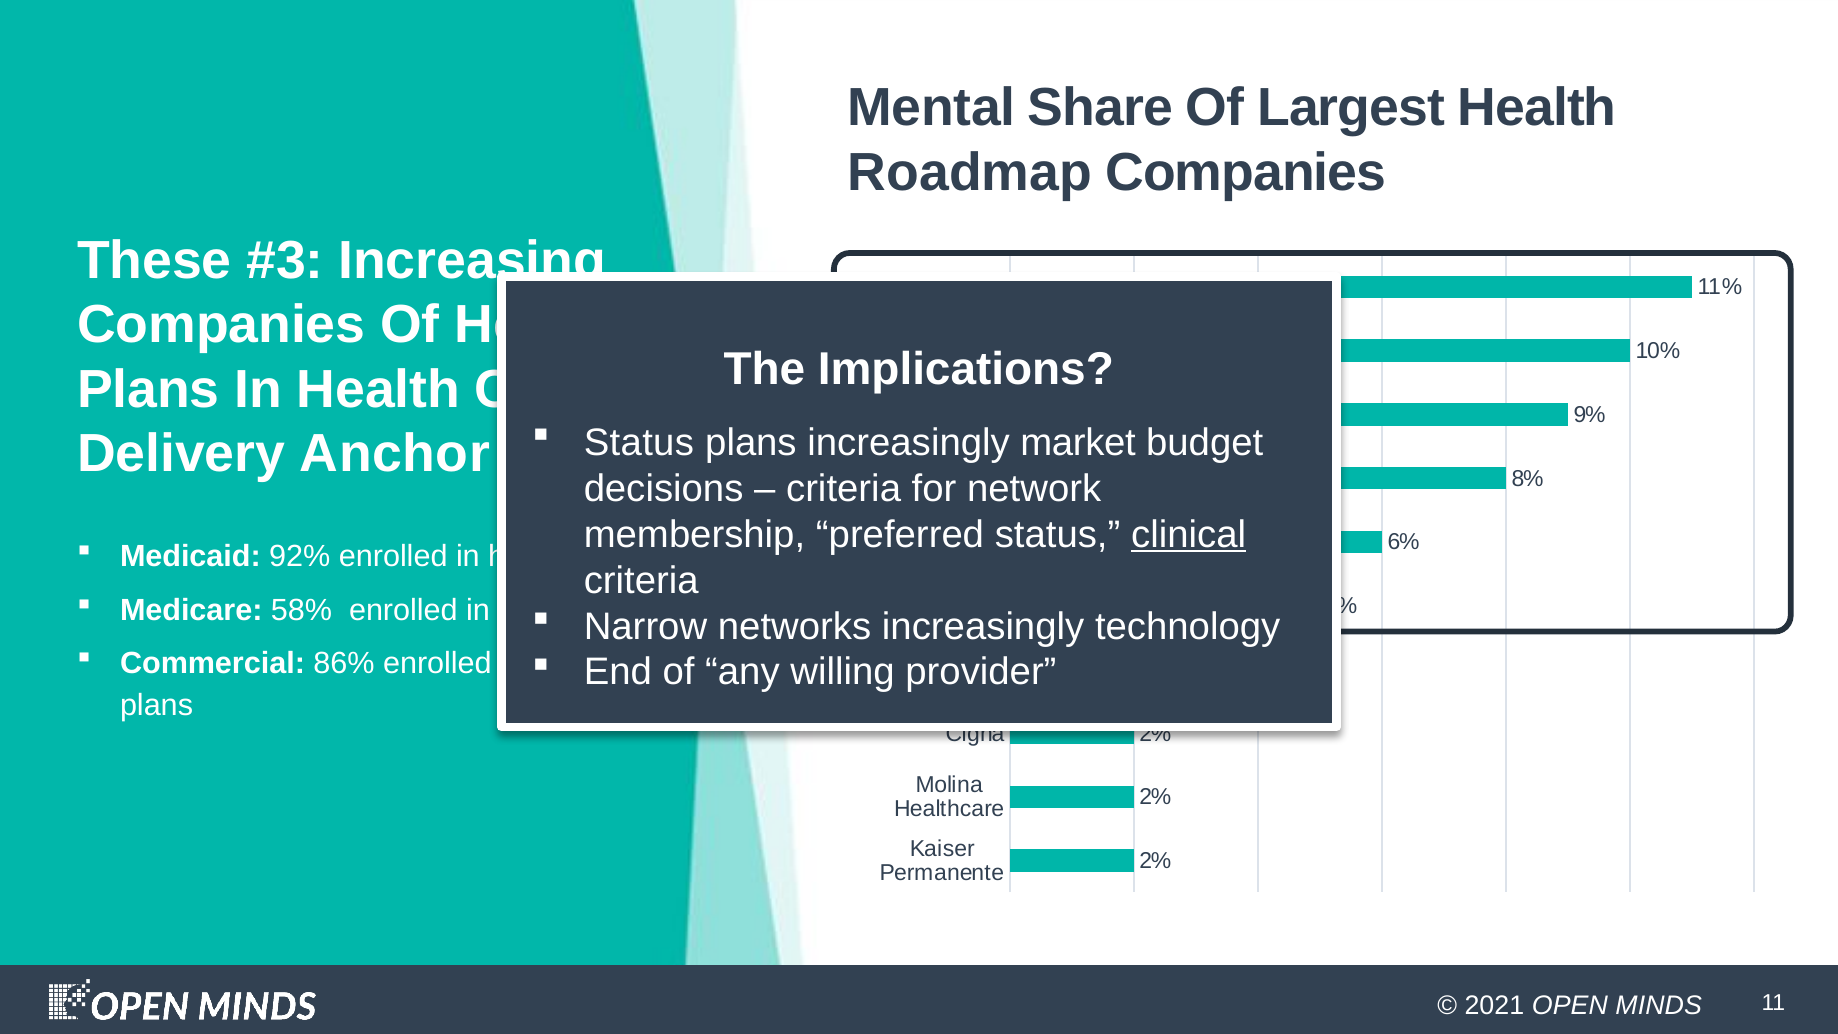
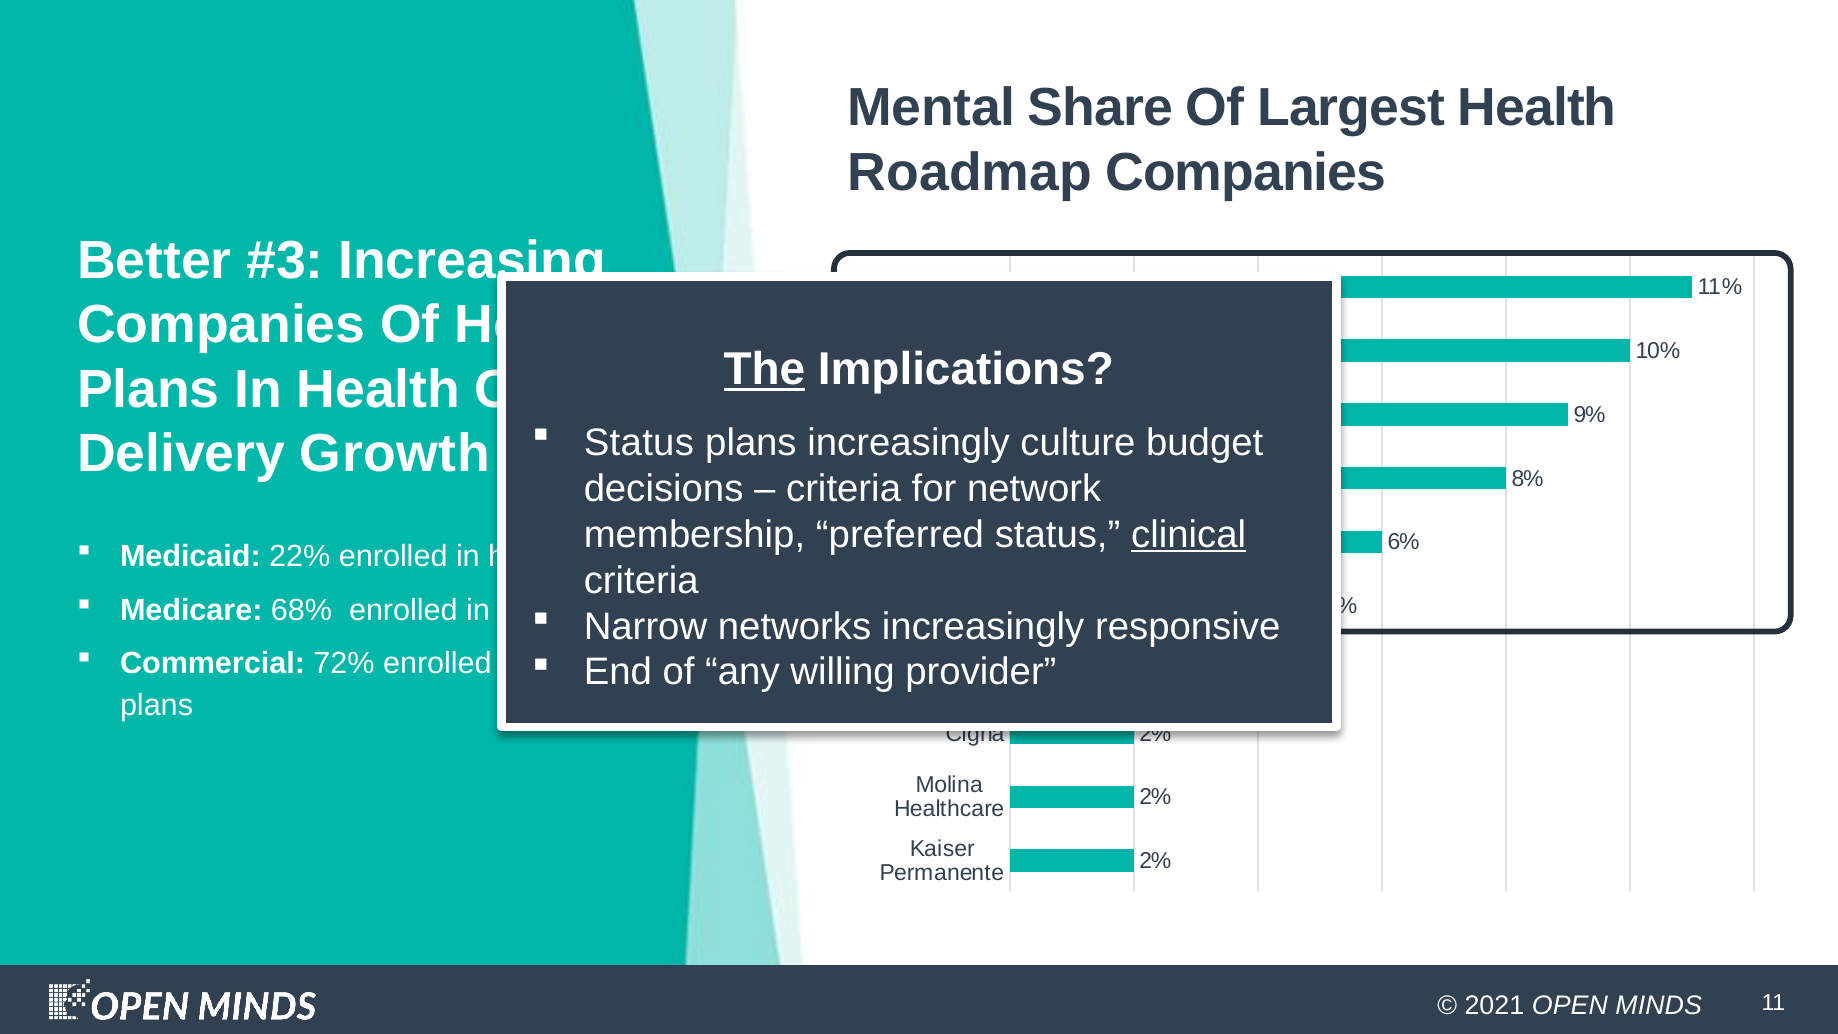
These: These -> Better
The underline: none -> present
market: market -> culture
Anchor: Anchor -> Growth
92%: 92% -> 22%
58%: 58% -> 68%
technology: technology -> responsive
86%: 86% -> 72%
